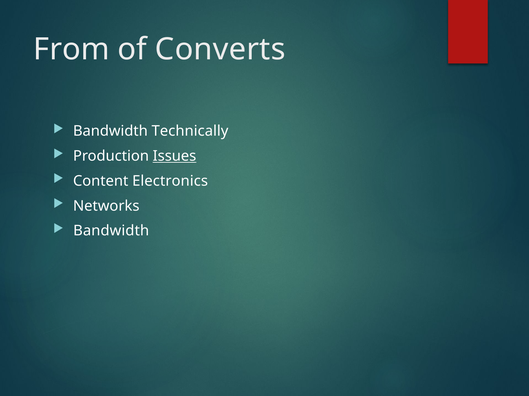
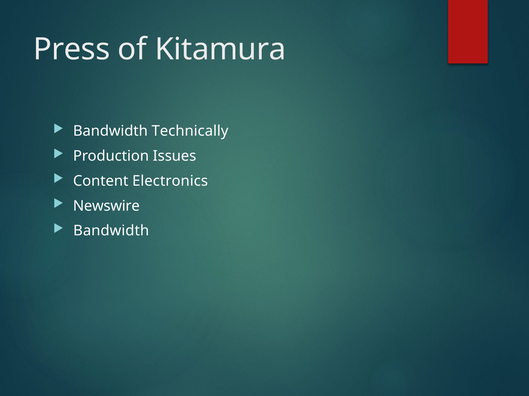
From: From -> Press
Converts: Converts -> Kitamura
Issues underline: present -> none
Networks: Networks -> Newswire
